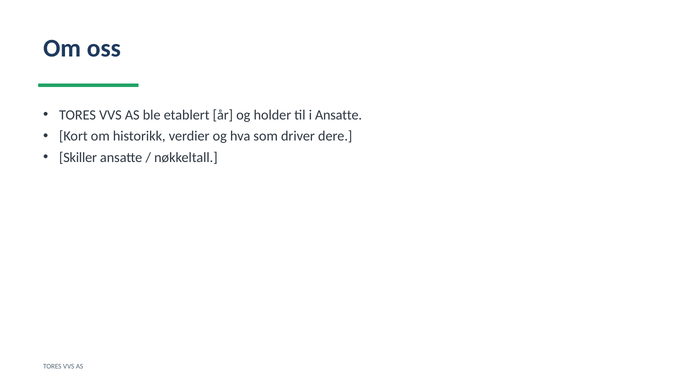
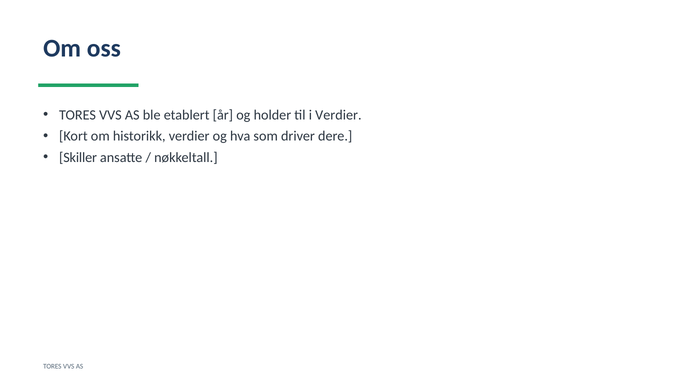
i Ansatte: Ansatte -> Verdier
